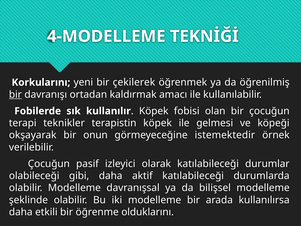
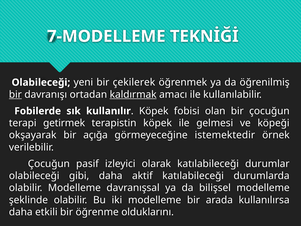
4-MODELLEME: 4-MODELLEME -> 7-MODELLEME
Korkularını at (41, 82): Korkularını -> Olabileceği
kaldırmak underline: none -> present
teknikler: teknikler -> getirmek
onun: onun -> açığa
